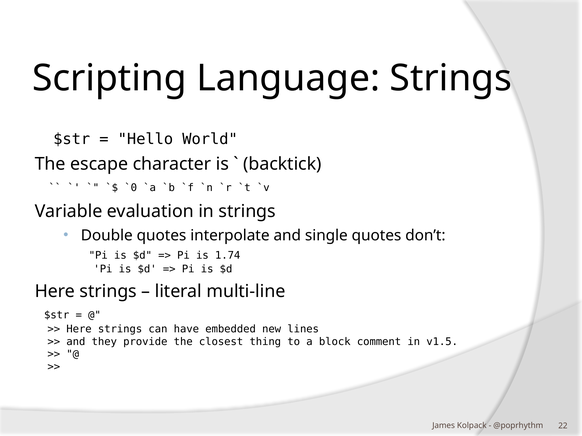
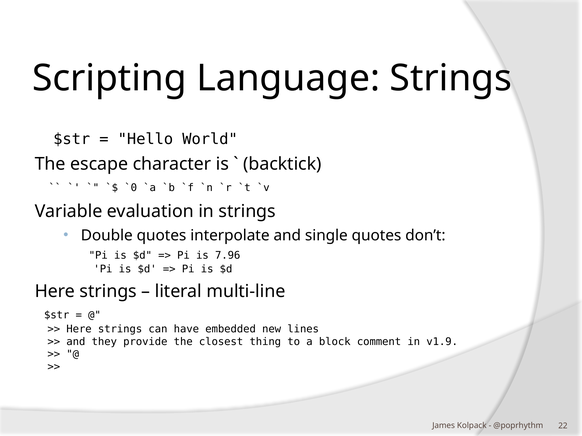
1.74: 1.74 -> 7.96
v1.5: v1.5 -> v1.9
